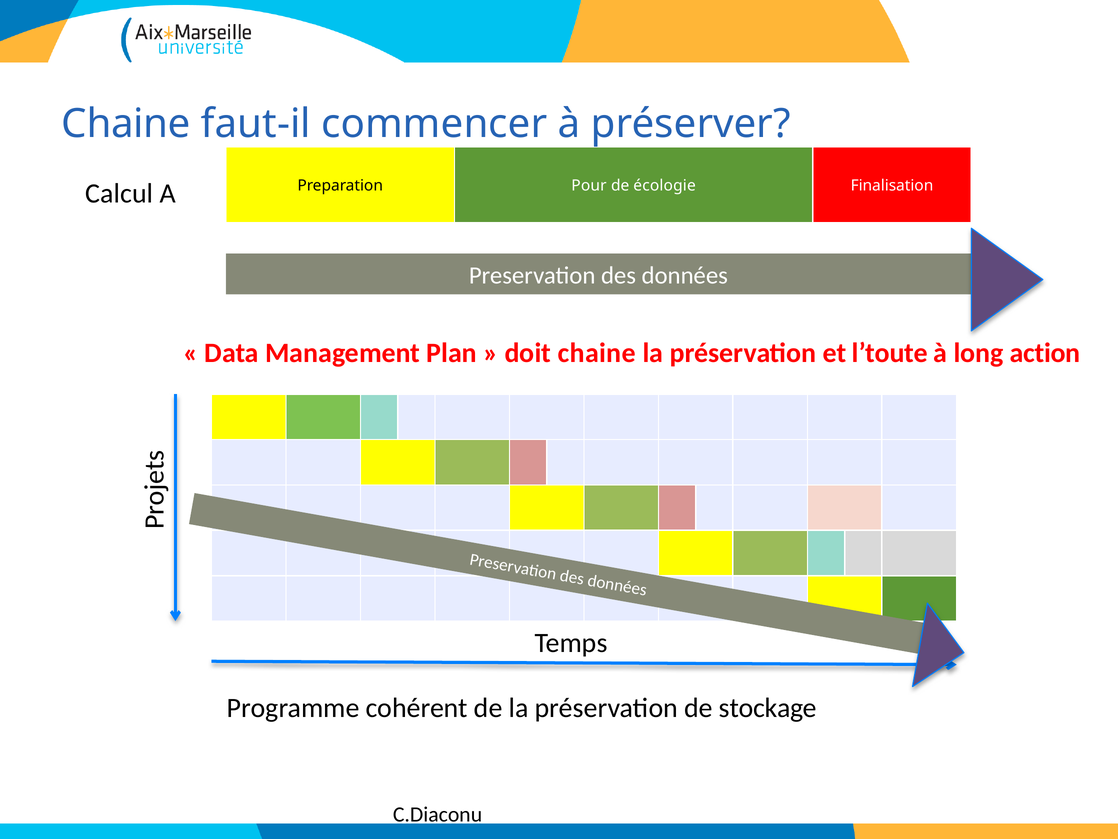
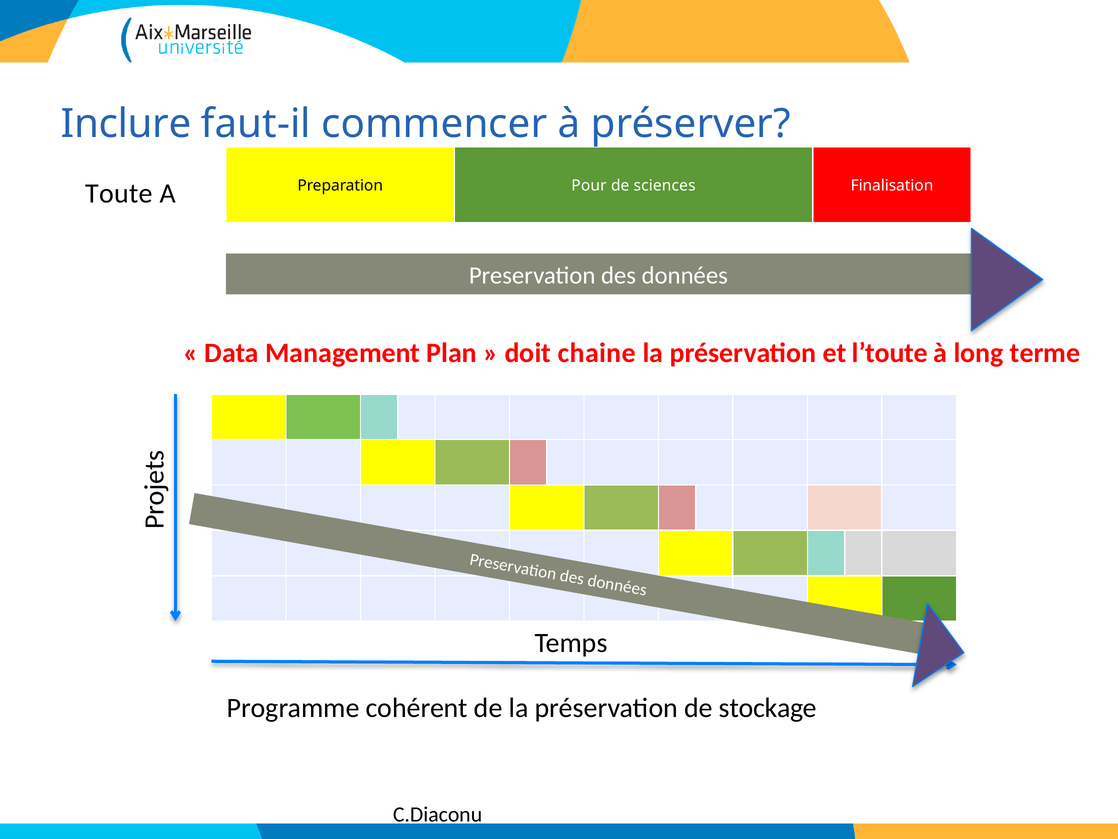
Chaine at (126, 124): Chaine -> Inclure
écologie: écologie -> sciences
Calcul: Calcul -> Toute
action: action -> terme
